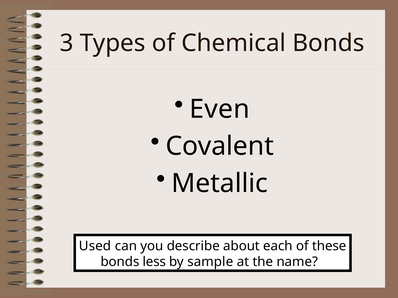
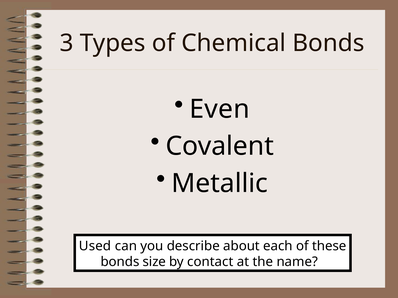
less: less -> size
sample: sample -> contact
